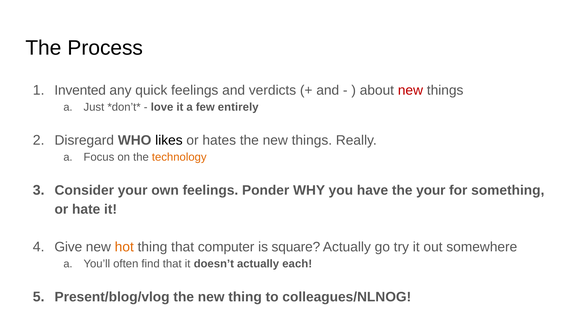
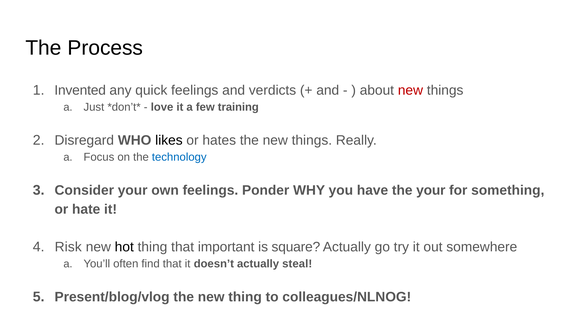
entirely: entirely -> training
technology colour: orange -> blue
Give: Give -> Risk
hot colour: orange -> black
computer: computer -> important
each: each -> steal
